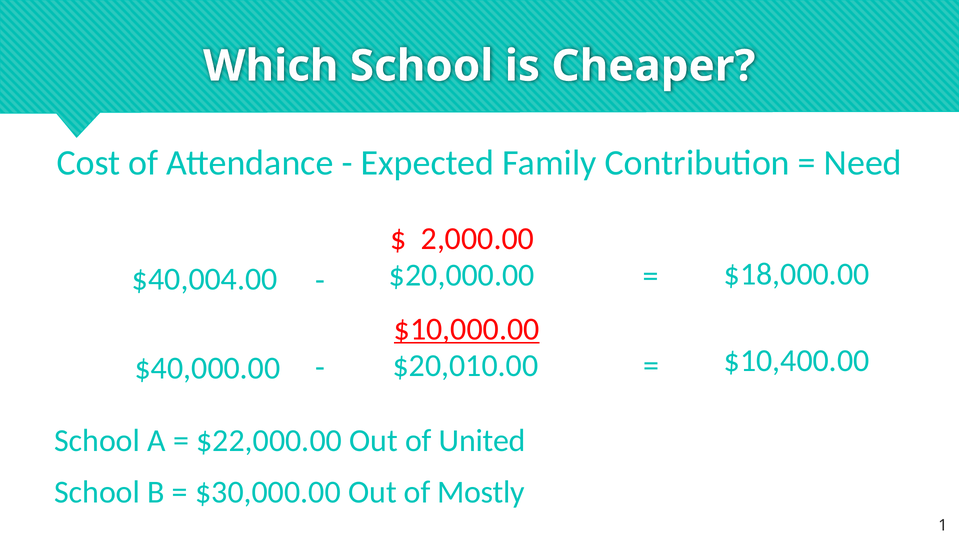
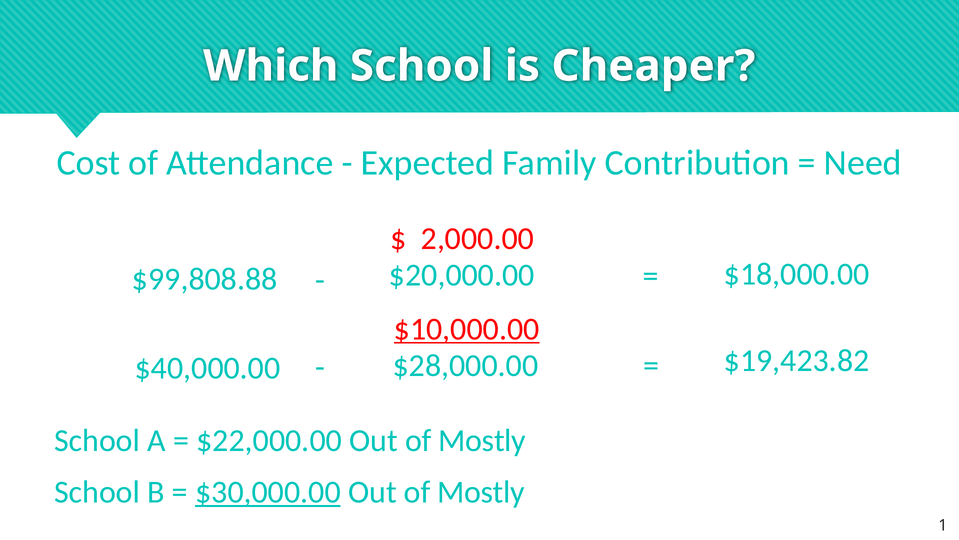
$40,004.00: $40,004.00 -> $99,808.88
$10,400.00: $10,400.00 -> $19,423.82
$20,010.00: $20,010.00 -> $28,000.00
$22,000.00 Out of United: United -> Mostly
$30,000.00 underline: none -> present
